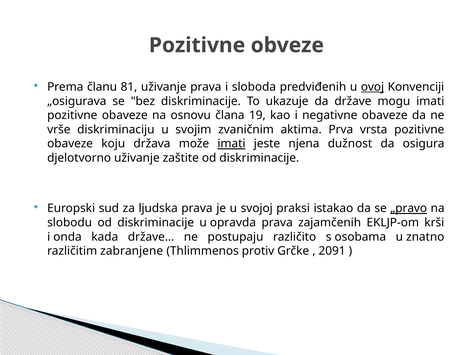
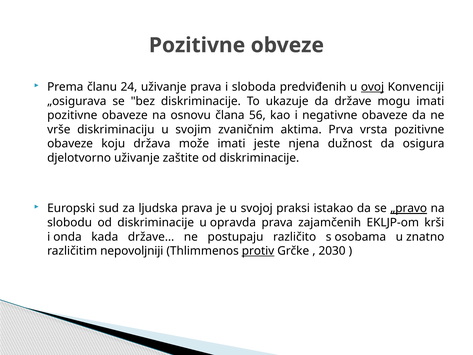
81: 81 -> 24
19: 19 -> 56
imati at (231, 144) underline: present -> none
zabranjene: zabranjene -> nepovoljniji
protiv underline: none -> present
2091: 2091 -> 2030
